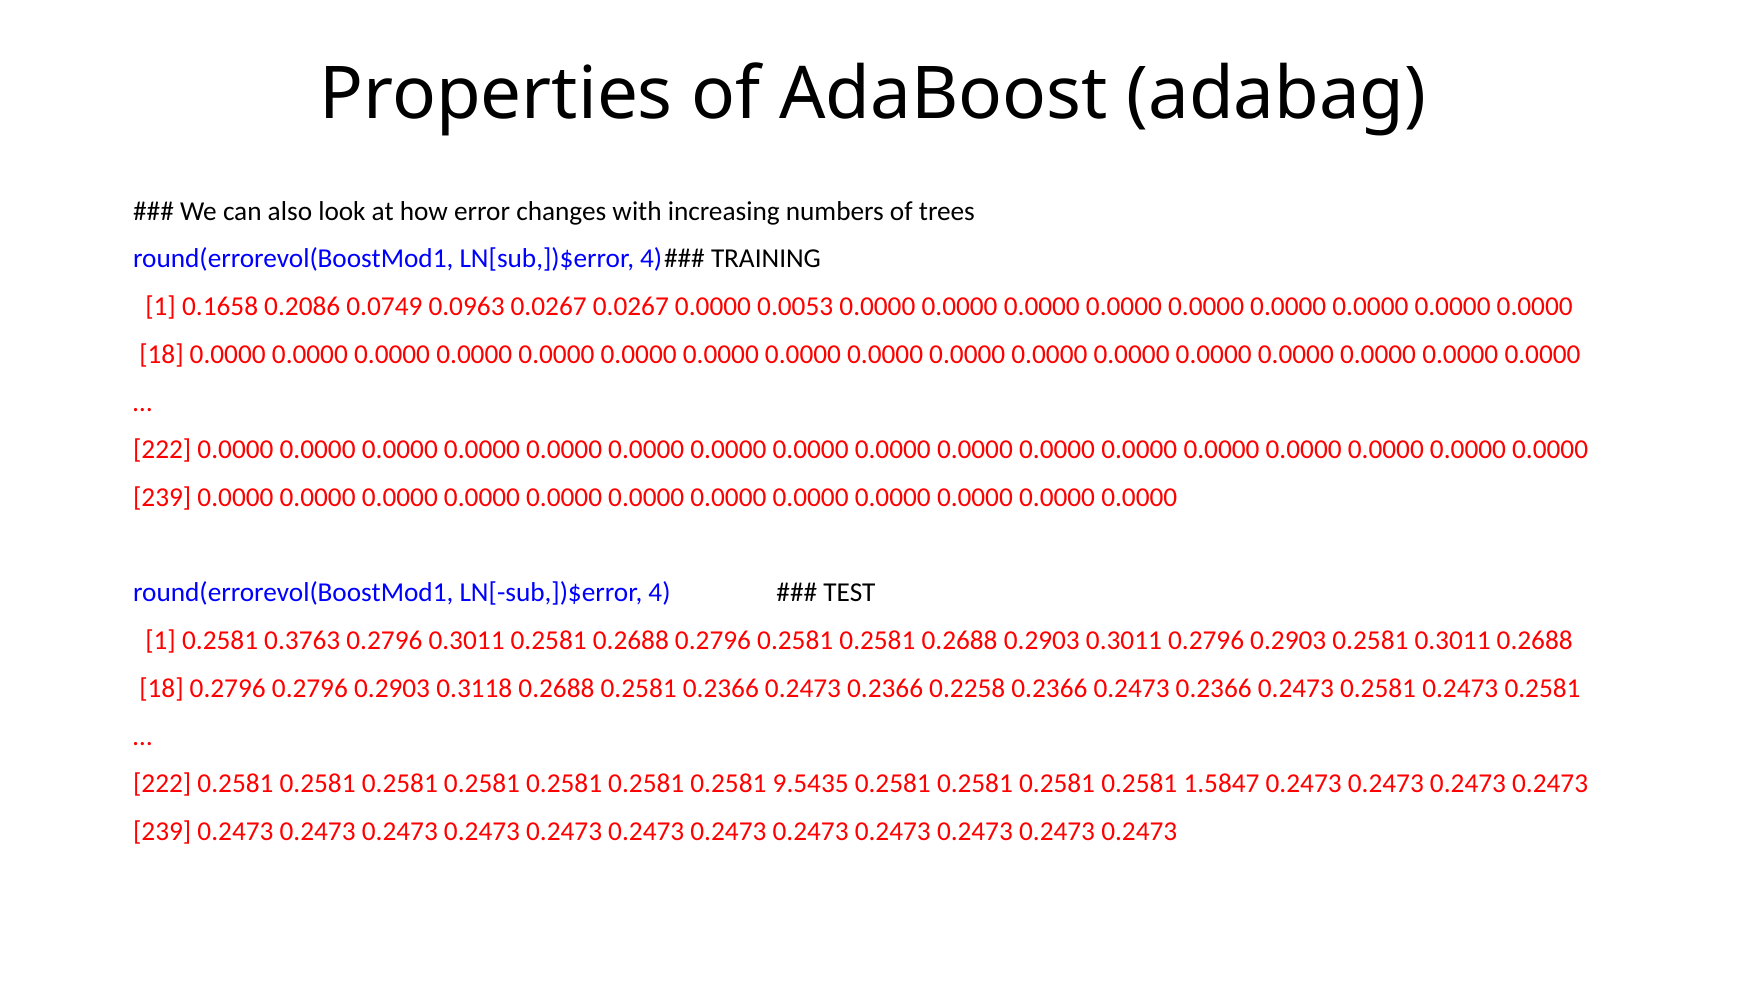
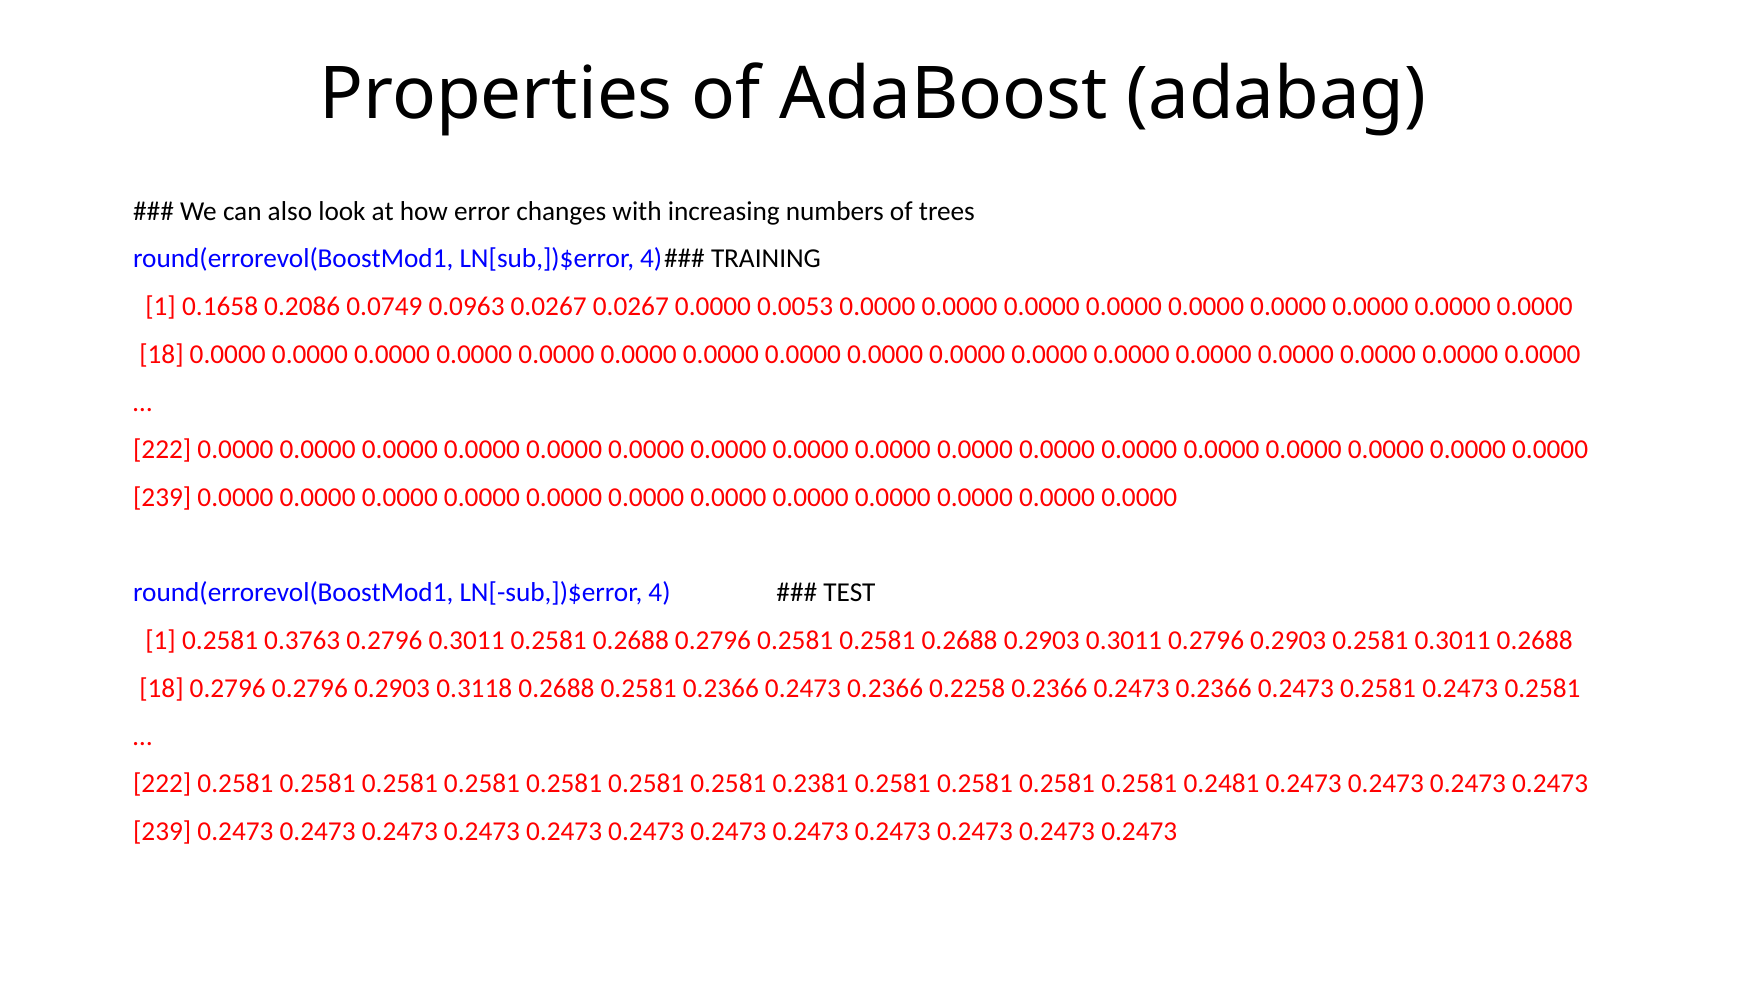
9.5435: 9.5435 -> 0.2381
1.5847: 1.5847 -> 0.2481
